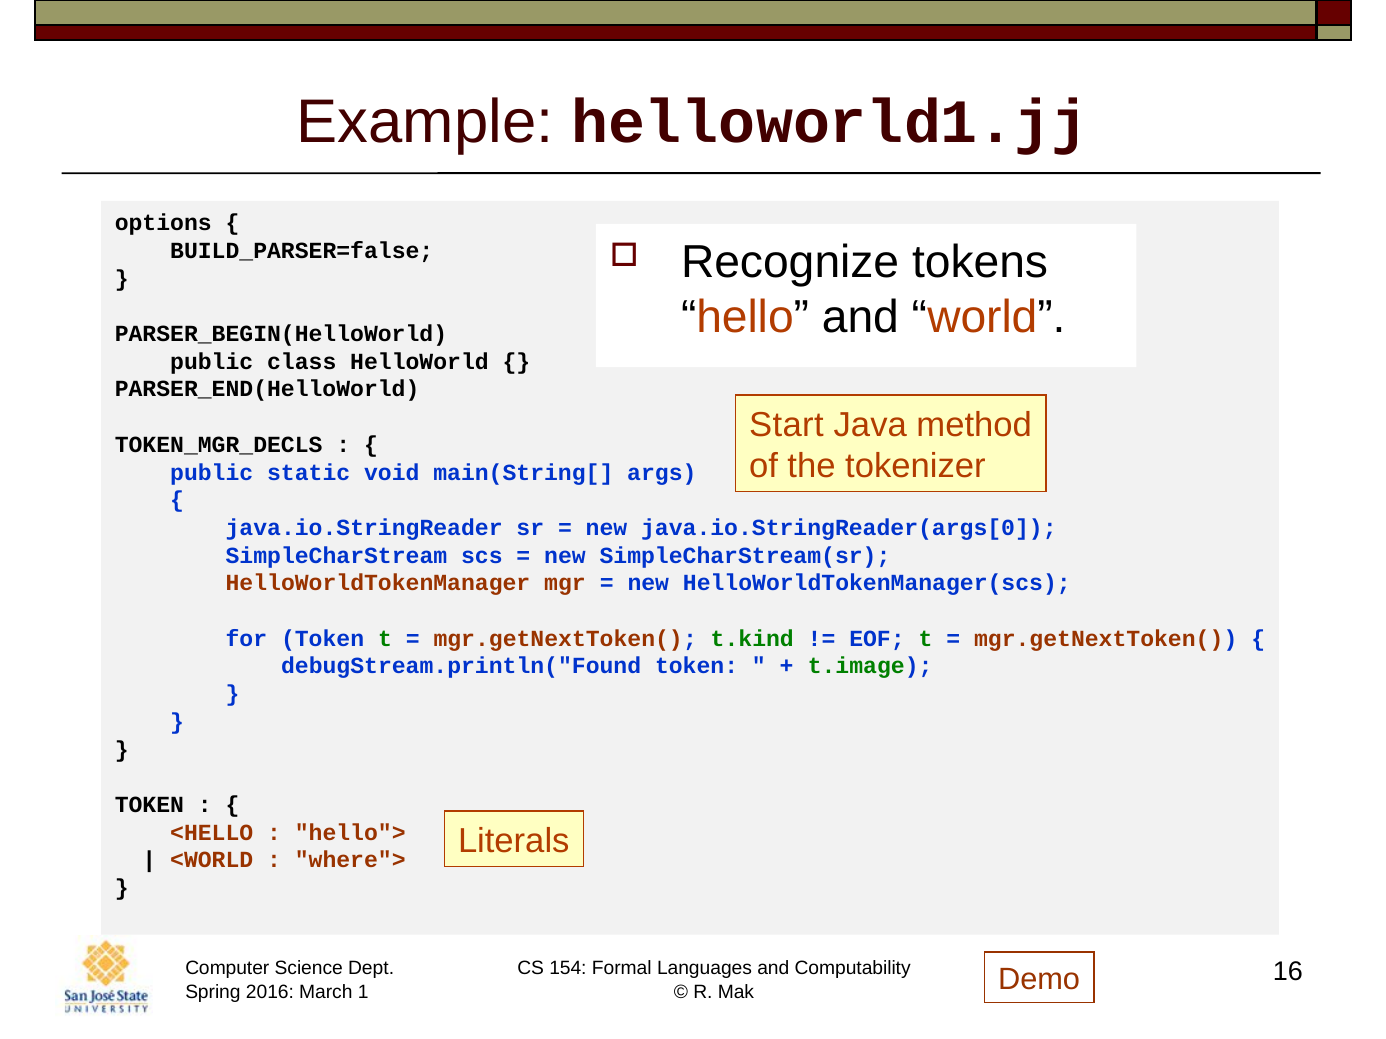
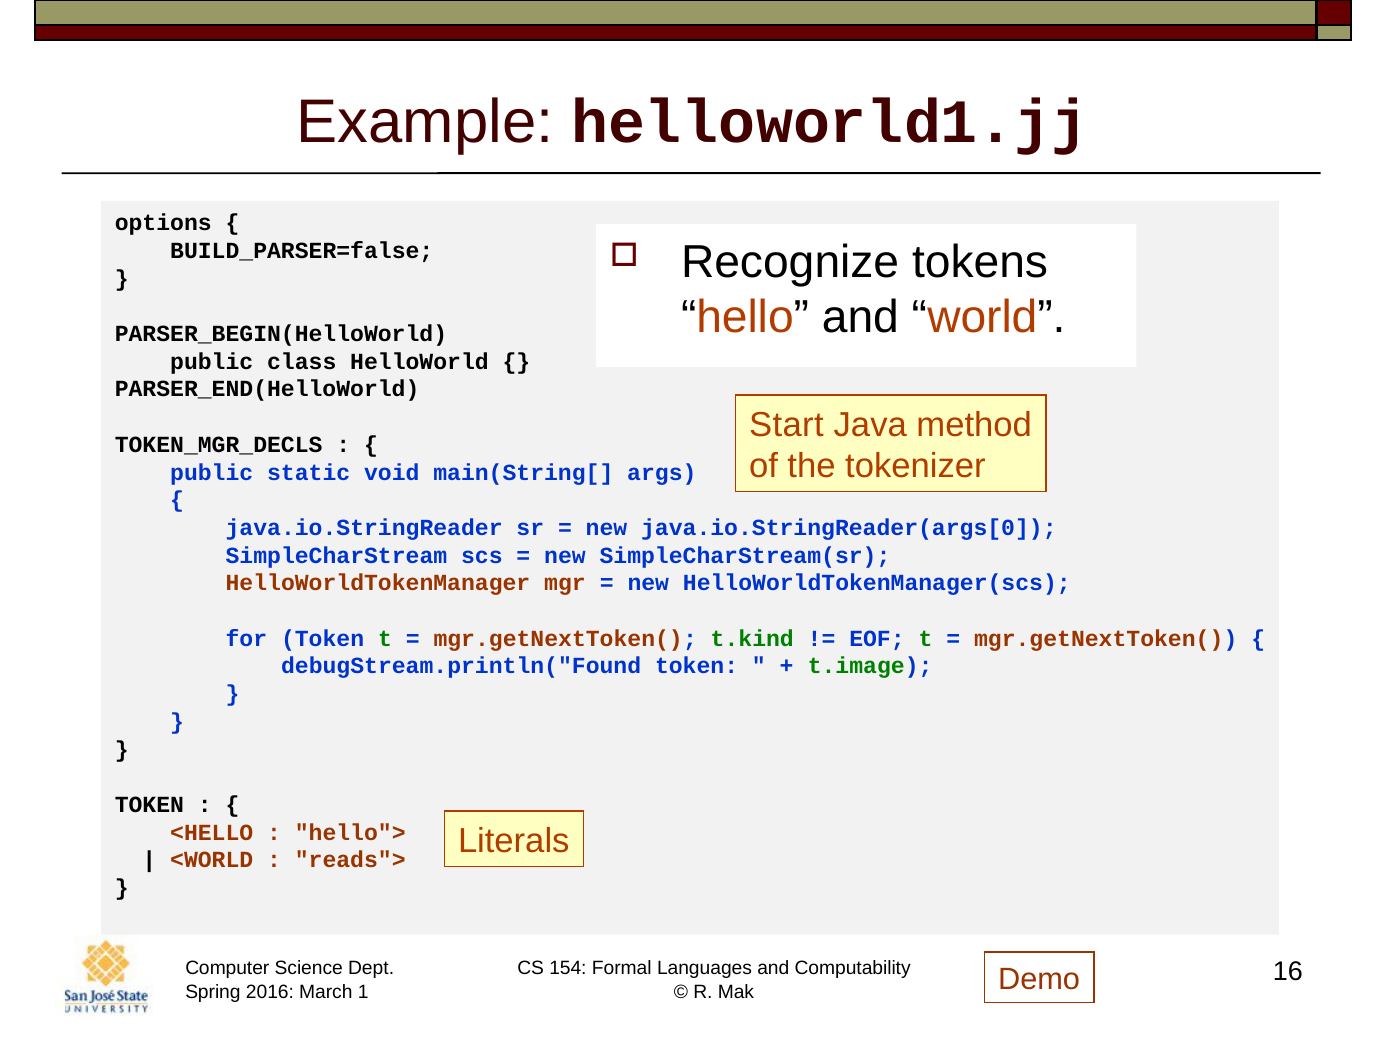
where">: where"> -> reads">
